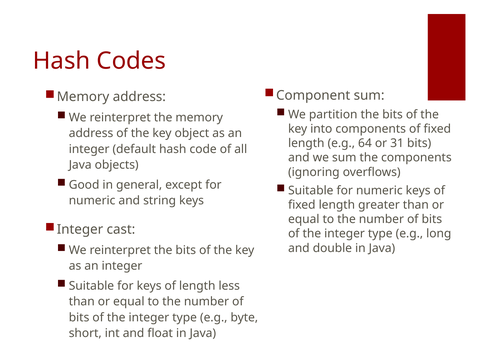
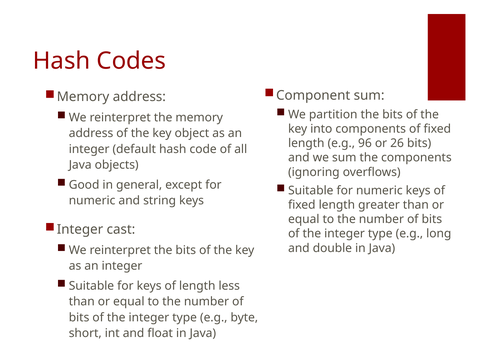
64: 64 -> 96
31: 31 -> 26
